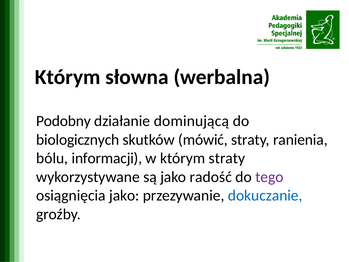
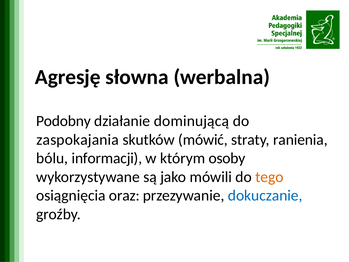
Którym at (68, 77): Którym -> Agresję
biologicznych: biologicznych -> zaspokajania
którym straty: straty -> osoby
radość: radość -> mówili
tego colour: purple -> orange
osiągnięcia jako: jako -> oraz
